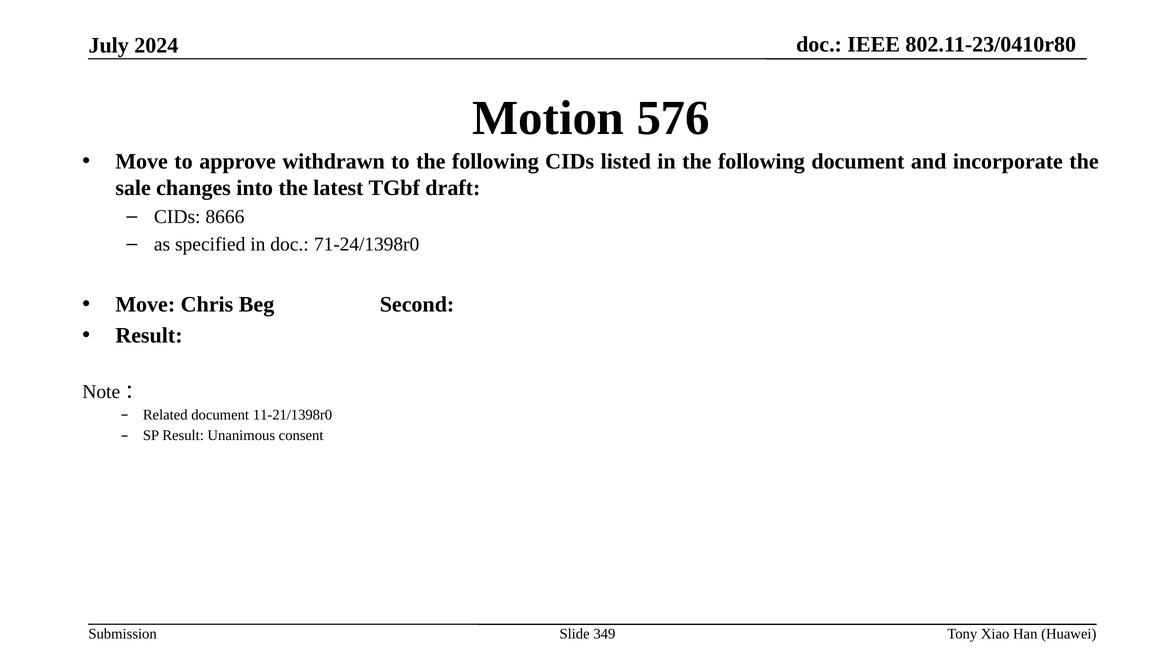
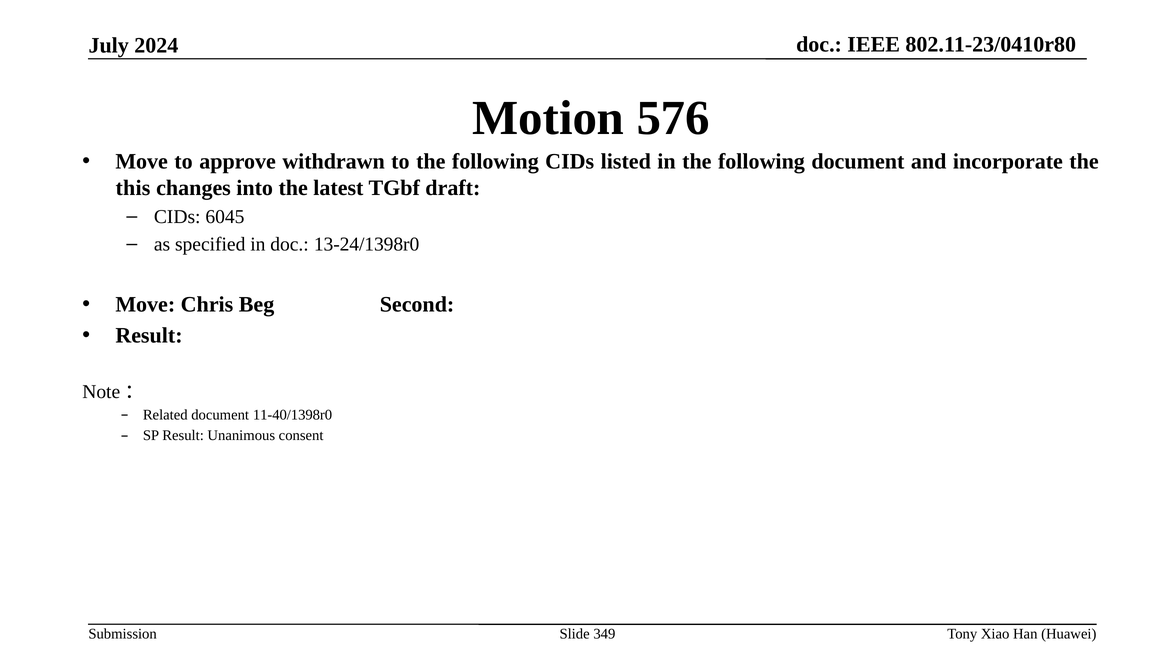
sale: sale -> this
8666: 8666 -> 6045
71-24/1398r0: 71-24/1398r0 -> 13-24/1398r0
11-21/1398r0: 11-21/1398r0 -> 11-40/1398r0
